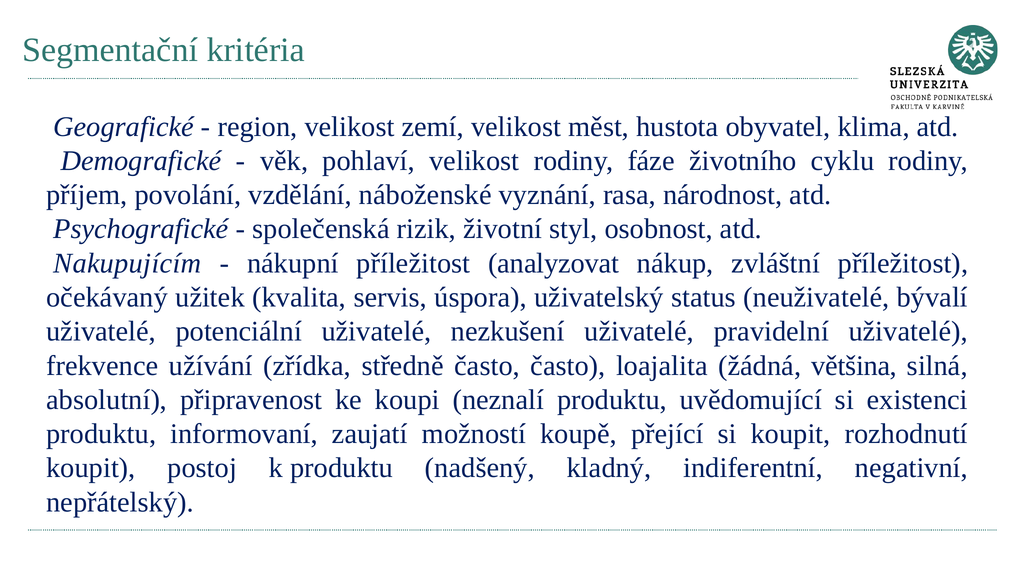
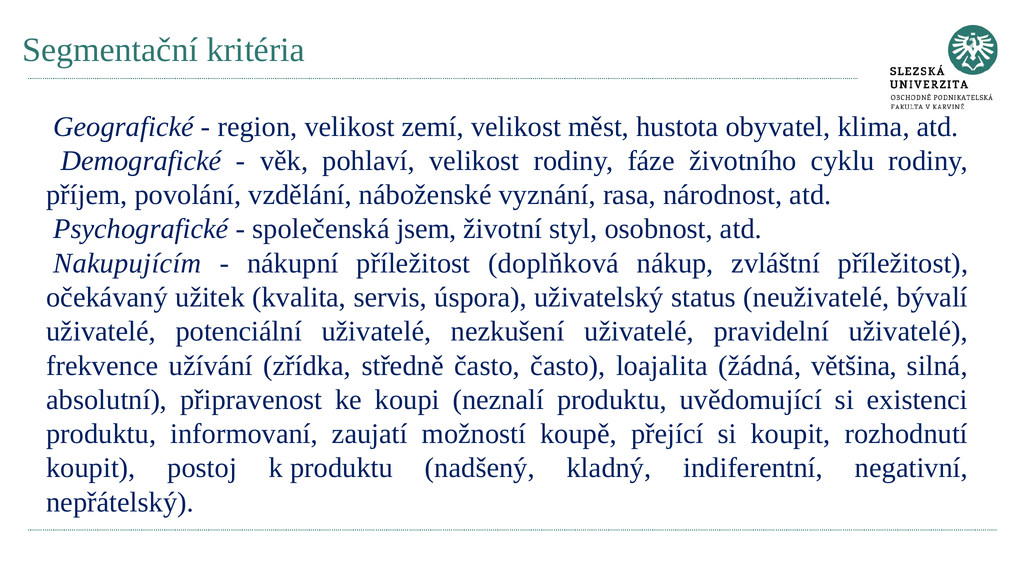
rizik: rizik -> jsem
analyzovat: analyzovat -> doplňková
